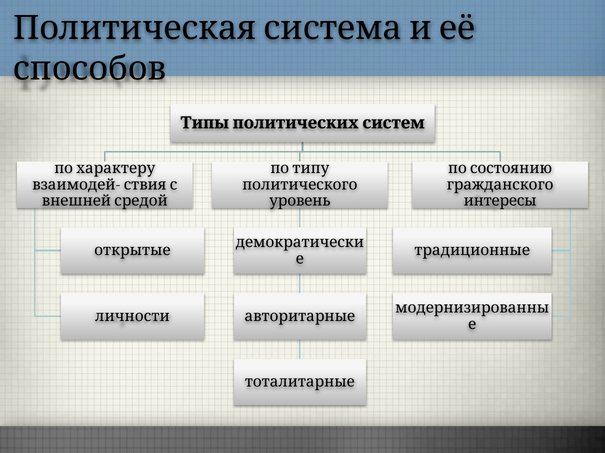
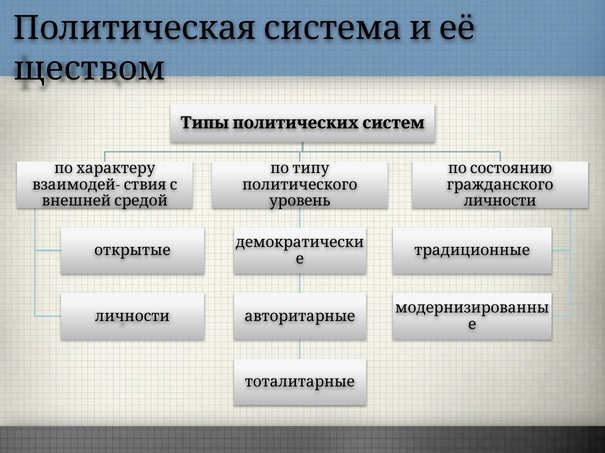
способов: способов -> ществом
интересы at (500, 201): интересы -> личности
